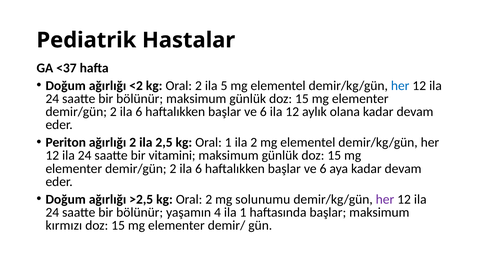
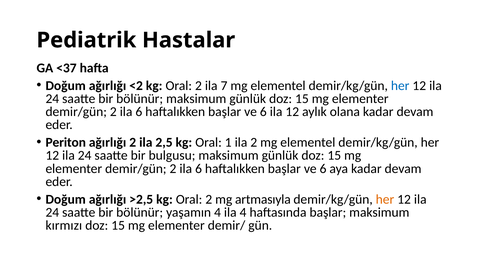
5: 5 -> 7
vitamini: vitamini -> bulgusu
solunumu: solunumu -> artmasıyla
her at (385, 200) colour: purple -> orange
ila 1: 1 -> 4
